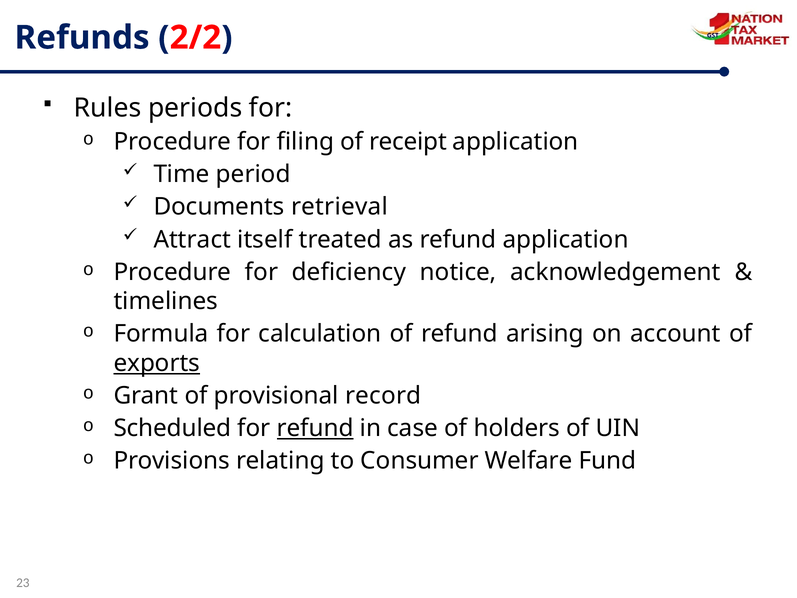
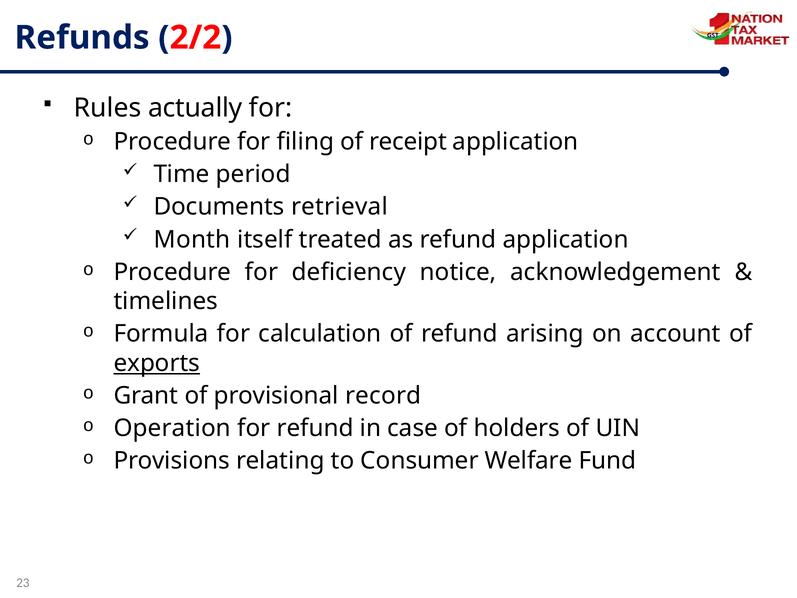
periods: periods -> actually
Attract: Attract -> Month
Scheduled: Scheduled -> Operation
refund at (315, 428) underline: present -> none
